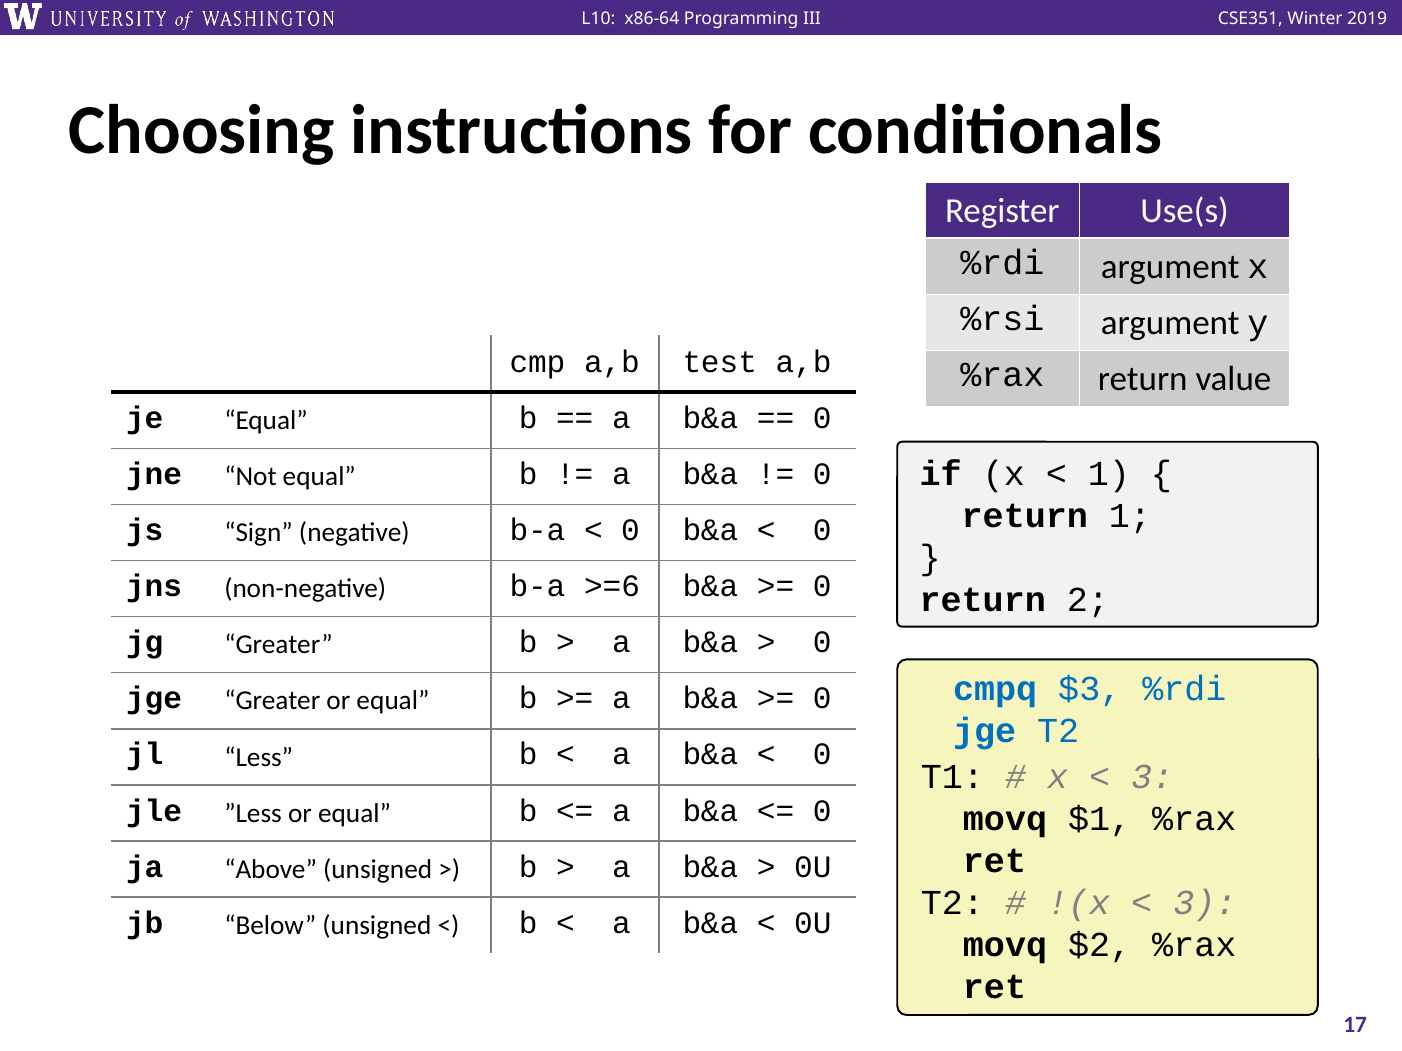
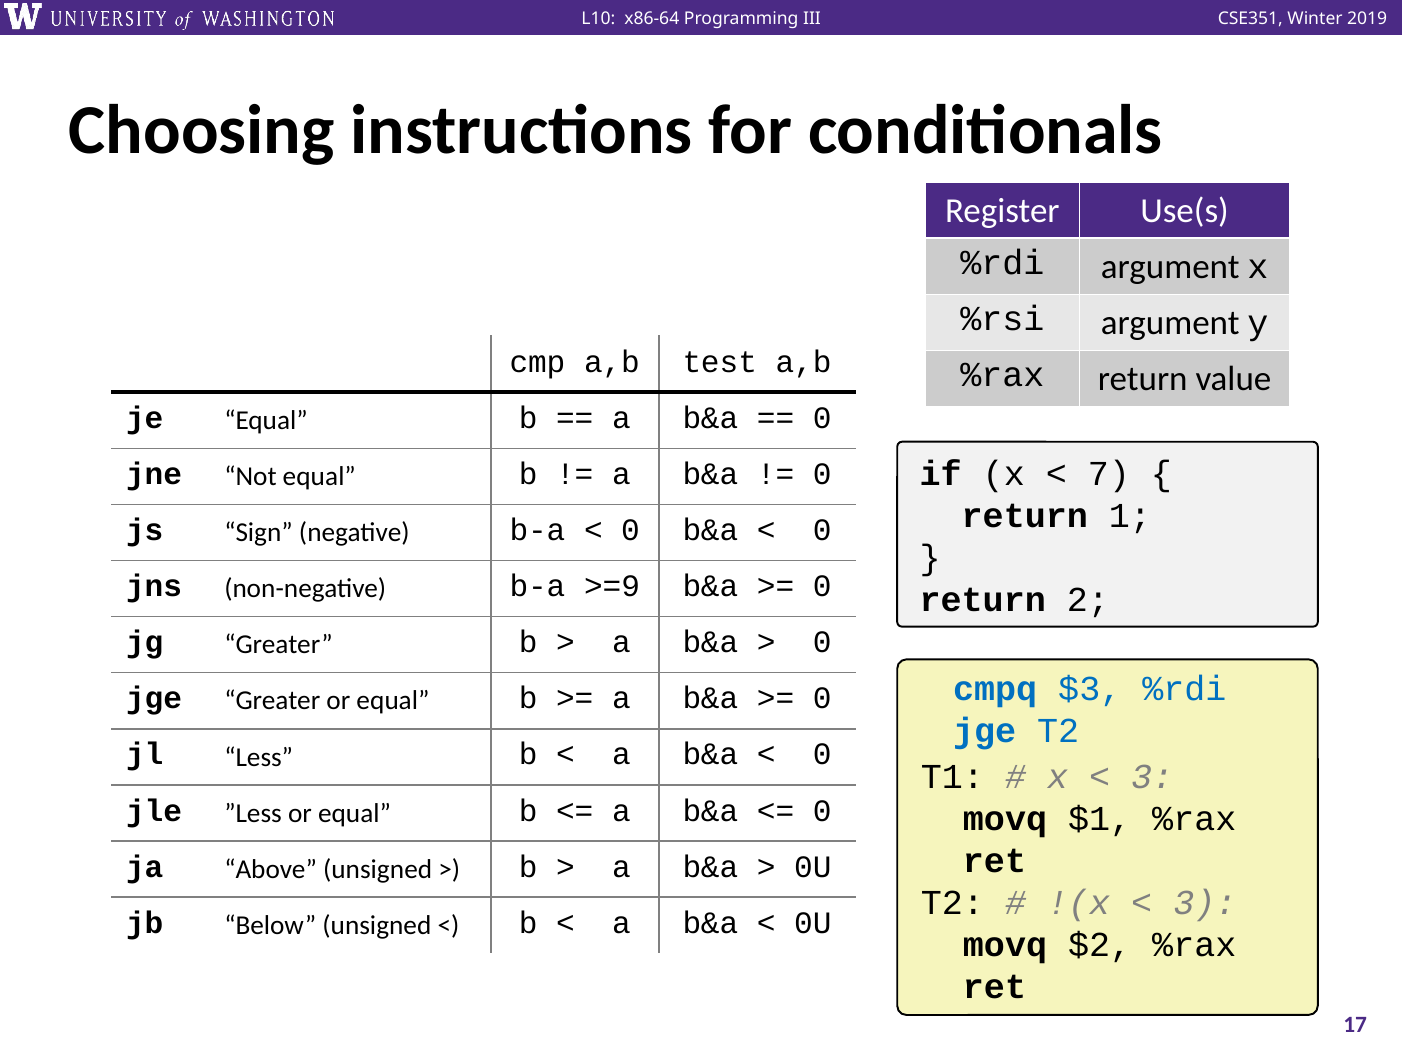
1 at (1109, 474): 1 -> 7
>=6: >=6 -> >=9
